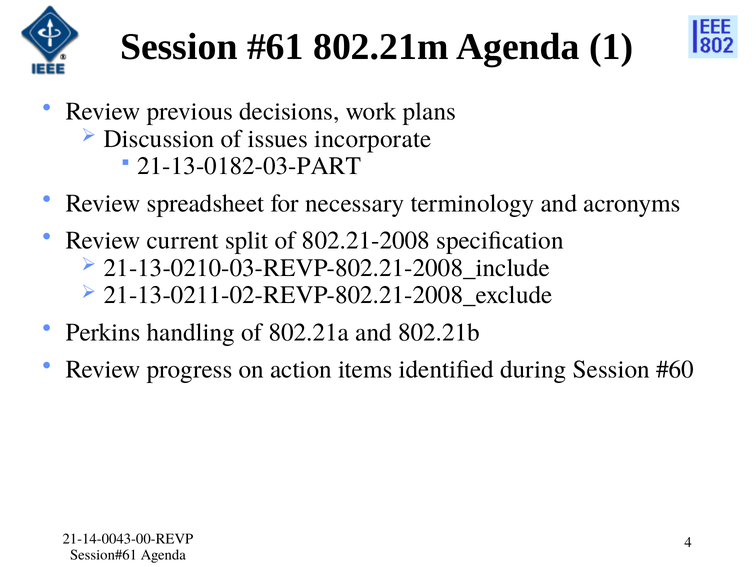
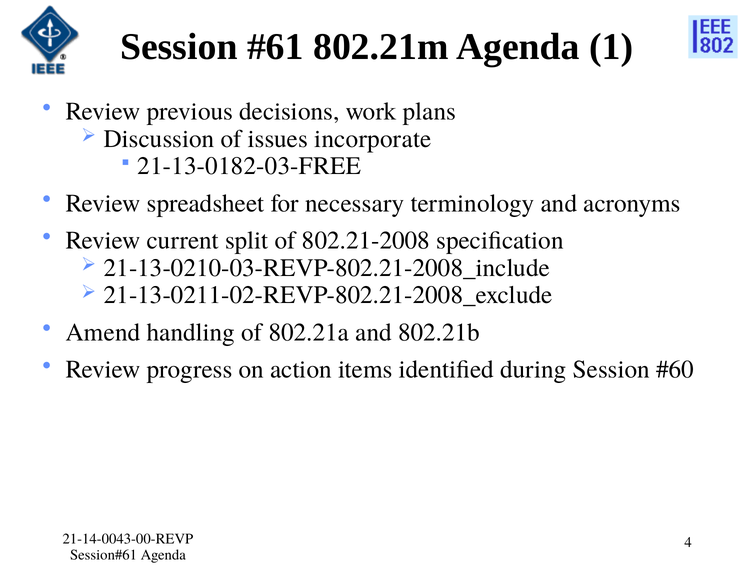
21-13-0182-03-PART: 21-13-0182-03-PART -> 21-13-0182-03-FREE
Perkins: Perkins -> Amend
